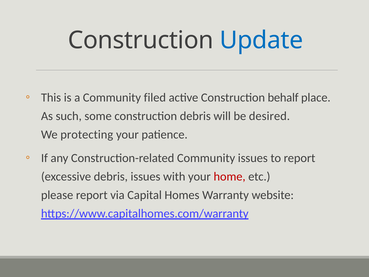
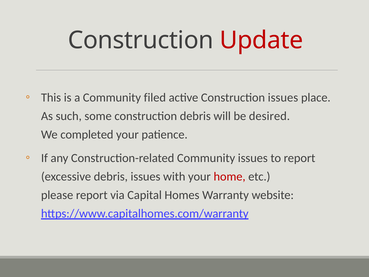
Update colour: blue -> red
Construction behalf: behalf -> issues
protecting: protecting -> completed
